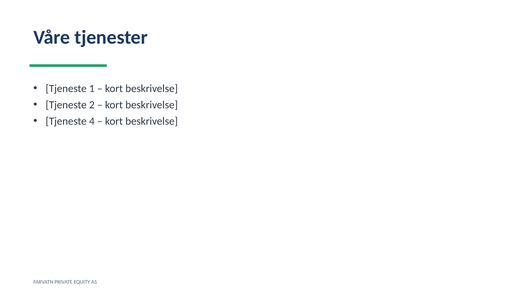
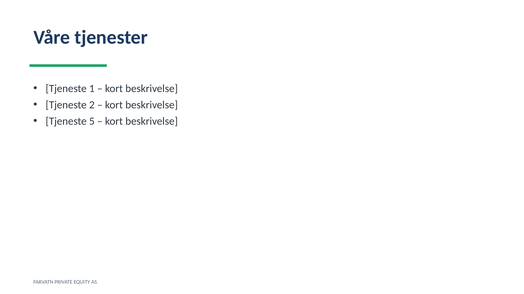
4: 4 -> 5
